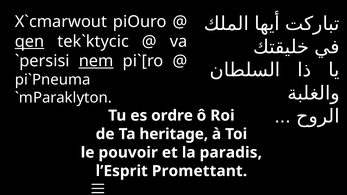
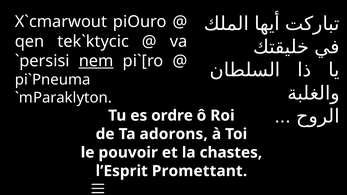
qen underline: present -> none
heritage: heritage -> adorons
paradis: paradis -> chastes
